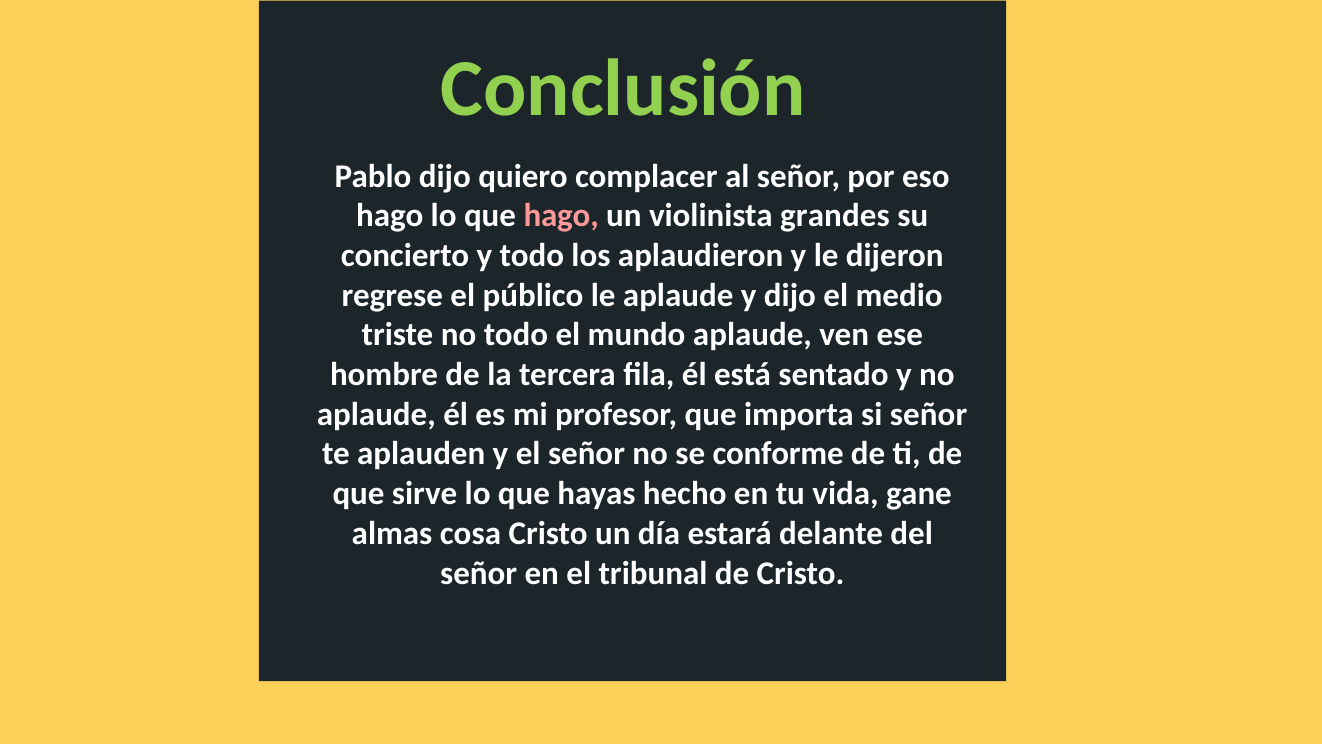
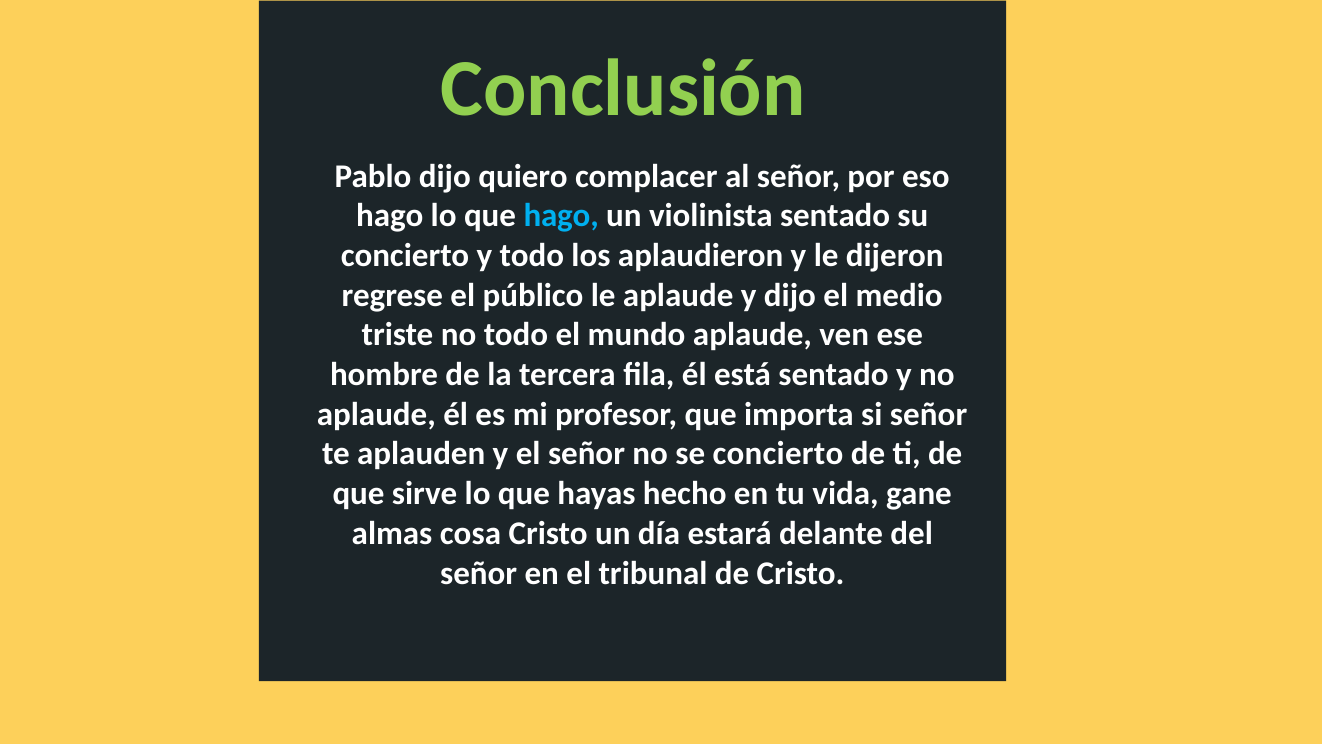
hago at (561, 216) colour: pink -> light blue
violinista grandes: grandes -> sentado
se conforme: conforme -> concierto
